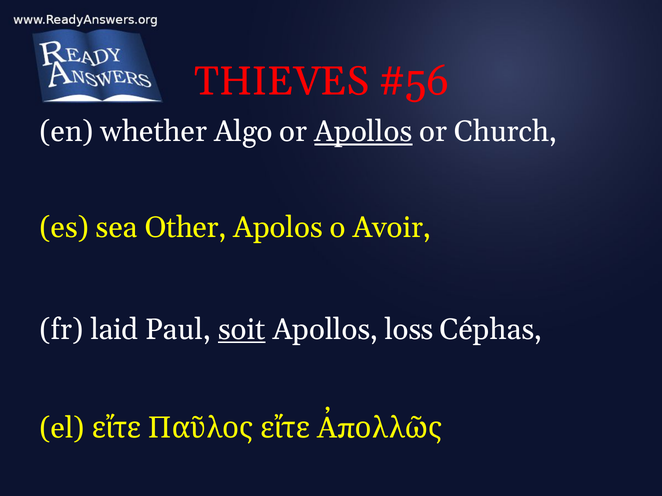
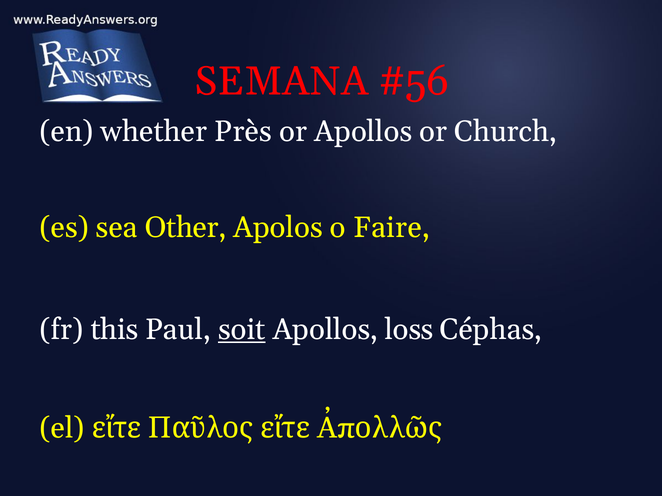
THIEVES: THIEVES -> SEMANA
Algo: Algo -> Près
Apollos at (363, 132) underline: present -> none
Avoir: Avoir -> Faire
laid: laid -> this
